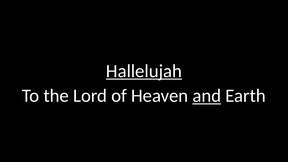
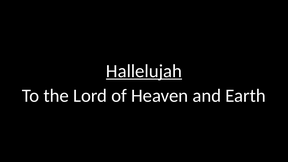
and underline: present -> none
